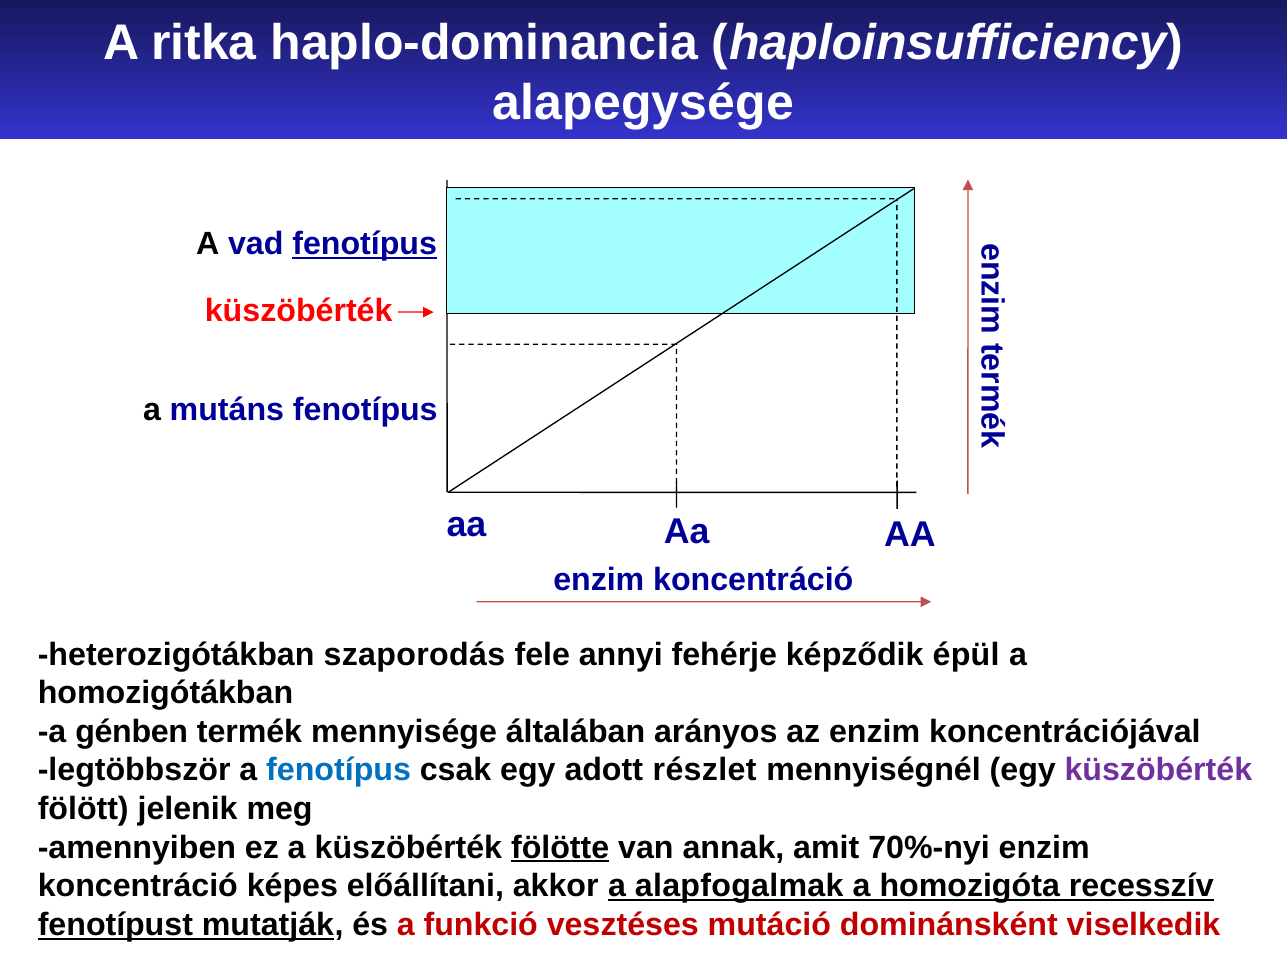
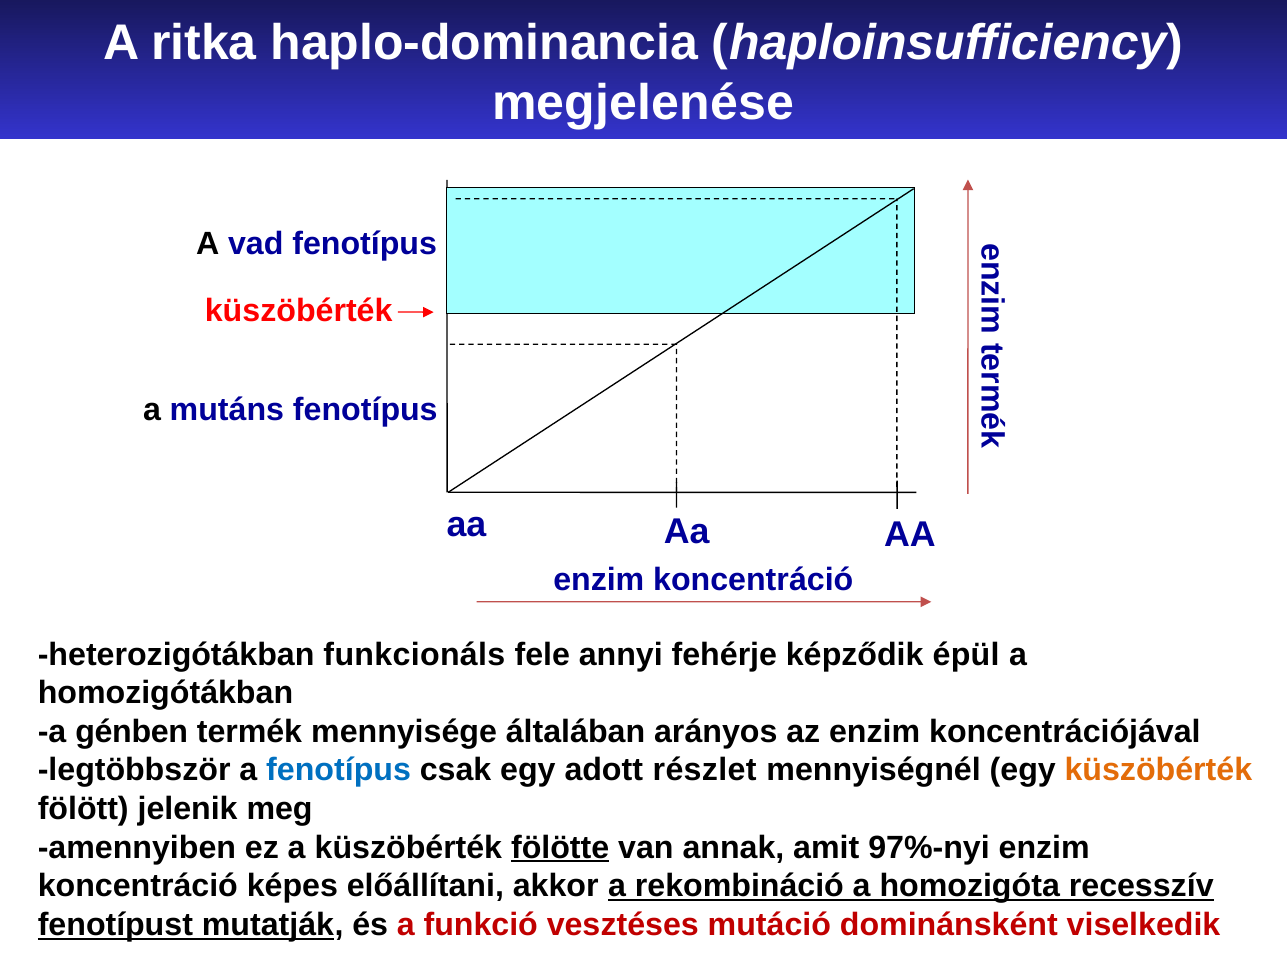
alapegysége: alapegysége -> megjelenése
fenotípus at (365, 244) underline: present -> none
szaporodás: szaporodás -> funkcionáls
küszöbérték at (1158, 770) colour: purple -> orange
70%-nyi: 70%-nyi -> 97%-nyi
alapfogalmak: alapfogalmak -> rekombináció
